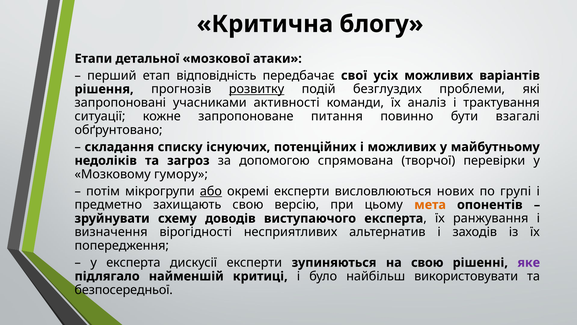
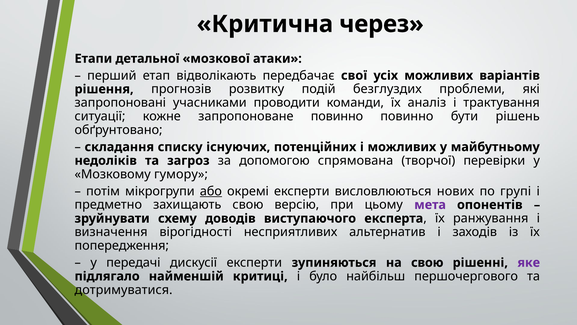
блогу: блогу -> через
відповідність: відповідність -> відволікають
розвитку underline: present -> none
активності: активності -> проводити
запропоноване питання: питання -> повинно
взагалі: взагалі -> рішень
мета colour: orange -> purple
у експерта: експерта -> передачі
використовувати: використовувати -> першочергового
безпосередньої: безпосередньої -> дотримуватися
